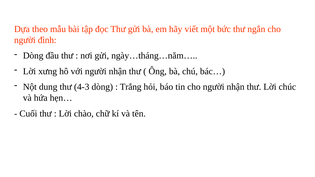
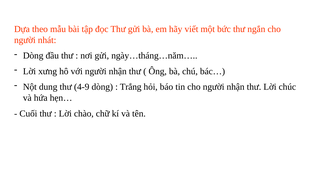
đình: đình -> nhát
4-3: 4-3 -> 4-9
